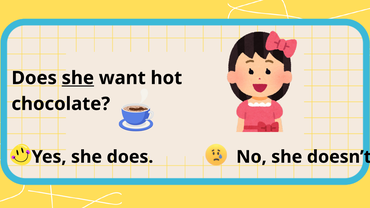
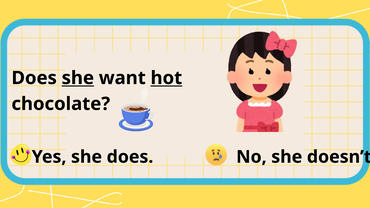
hot underline: none -> present
